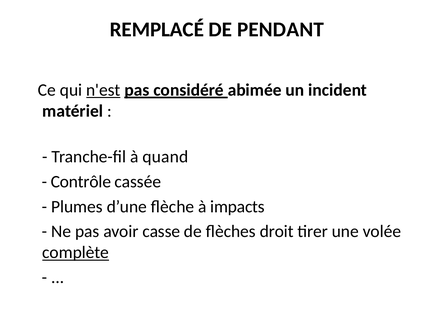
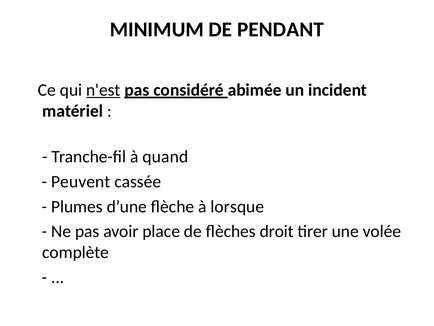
REMPLACÉ: REMPLACÉ -> MINIMUM
Contrôle: Contrôle -> Peuvent
impacts: impacts -> lorsque
casse: casse -> place
complète underline: present -> none
